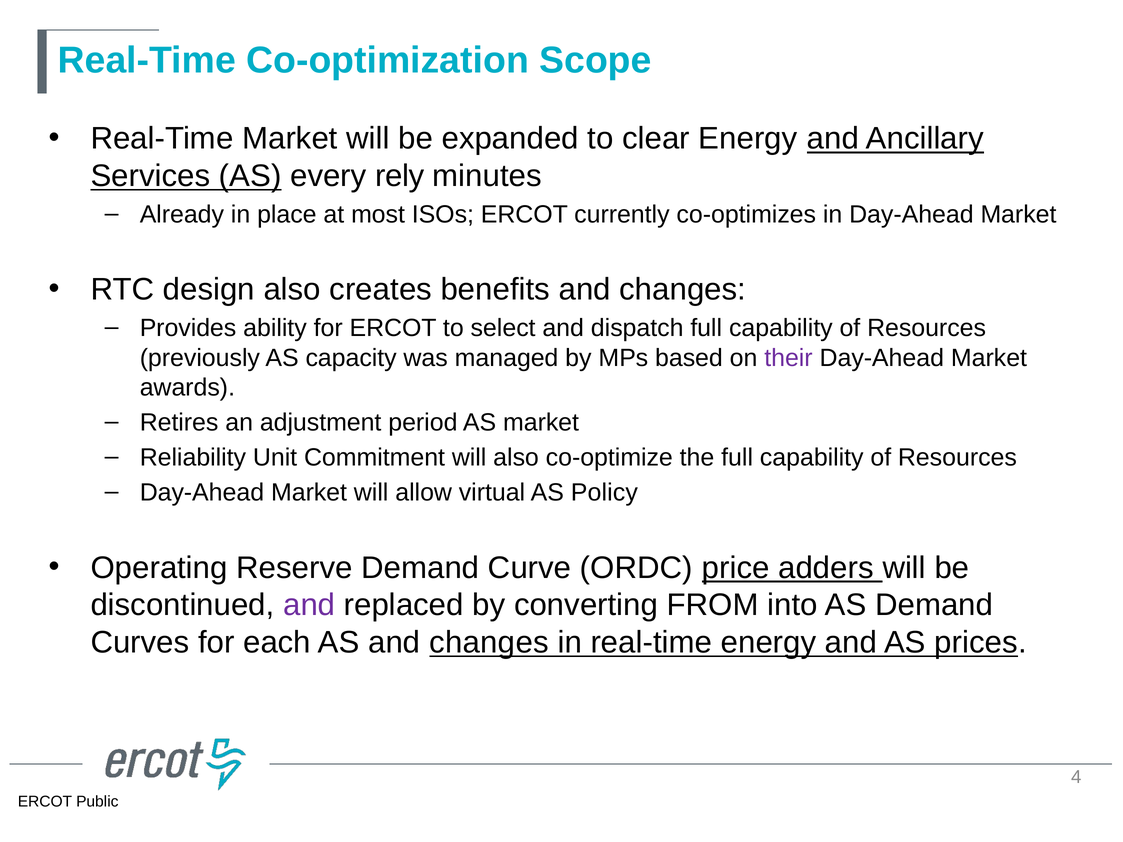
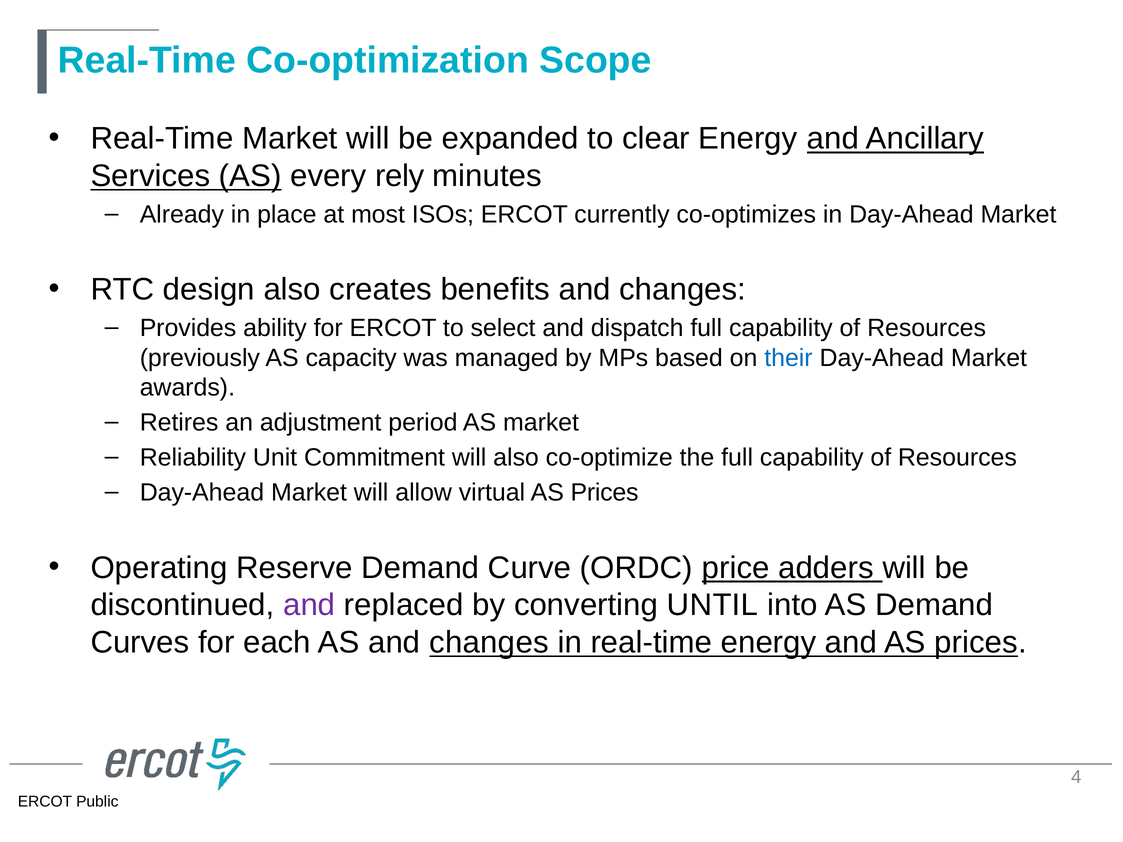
their colour: purple -> blue
virtual AS Policy: Policy -> Prices
FROM: FROM -> UNTIL
